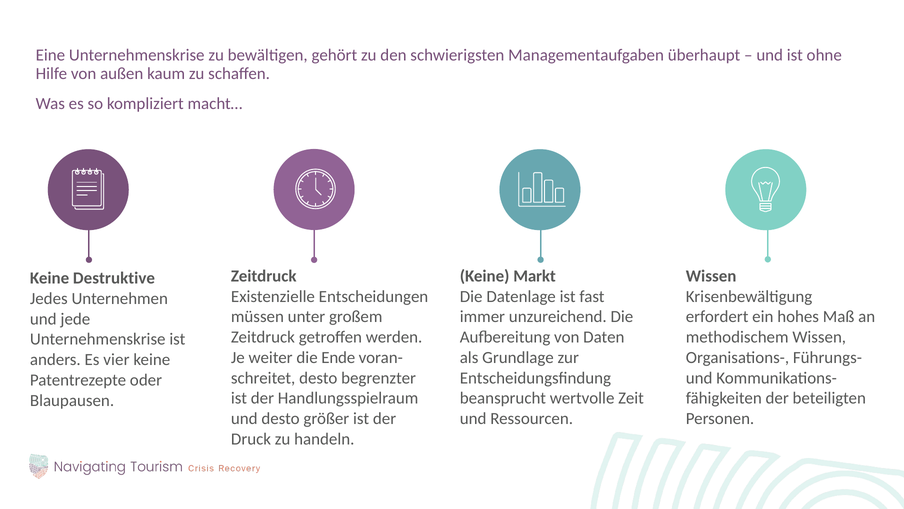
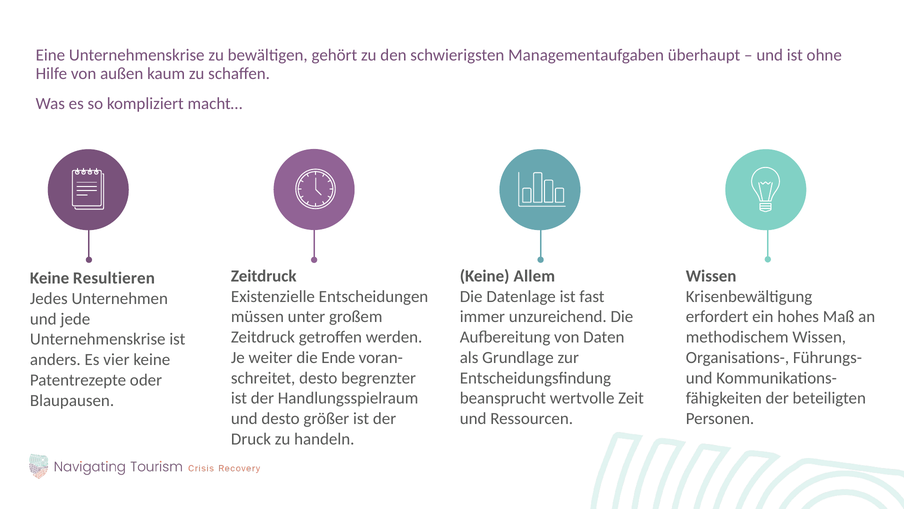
Markt: Markt -> Allem
Destruktive: Destruktive -> Resultieren
